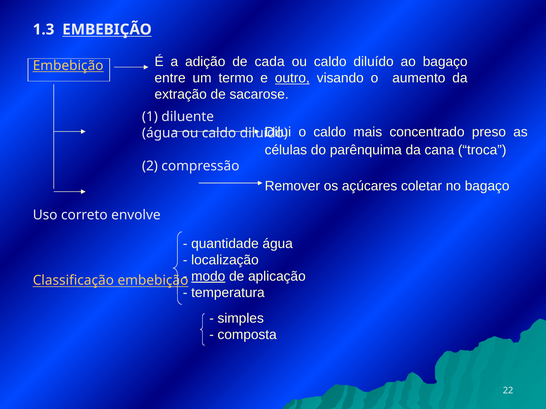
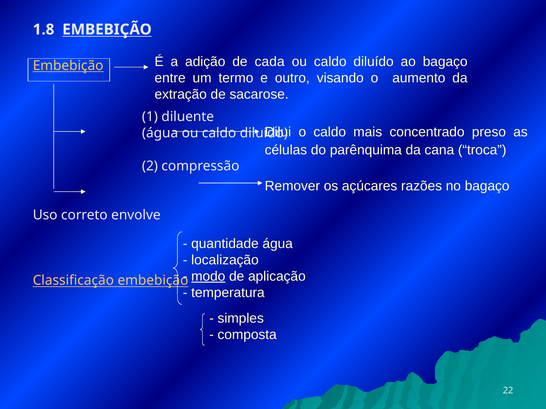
1.3: 1.3 -> 1.8
outro underline: present -> none
coletar: coletar -> razões
